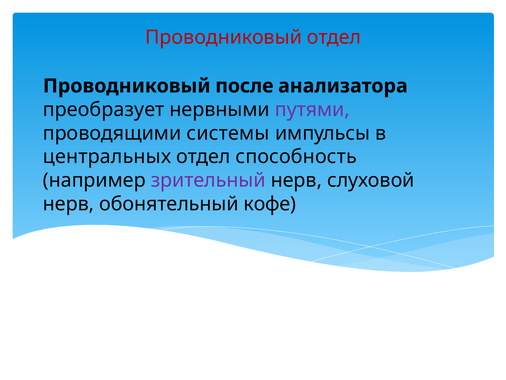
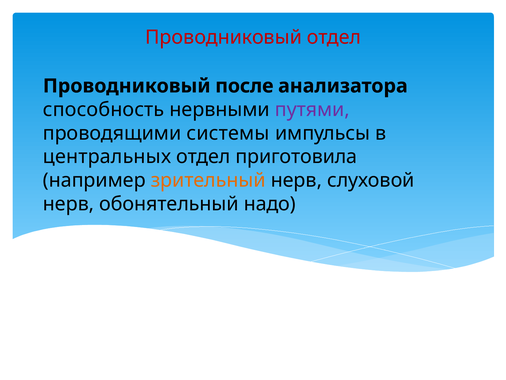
преобразует: преобразует -> способность
способность: способность -> приготовила
зрительный colour: purple -> orange
кофе: кофе -> надо
